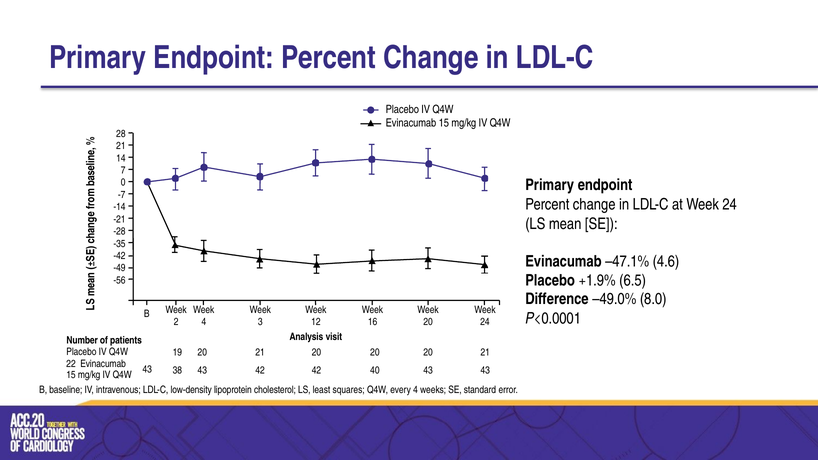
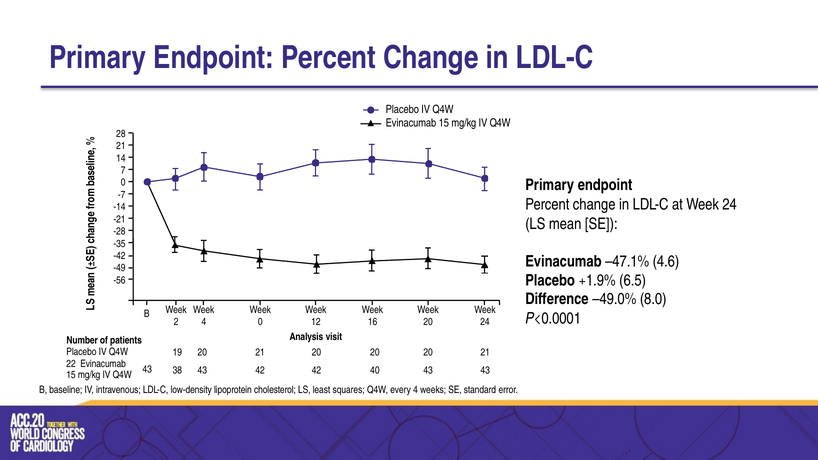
4 3: 3 -> 0
